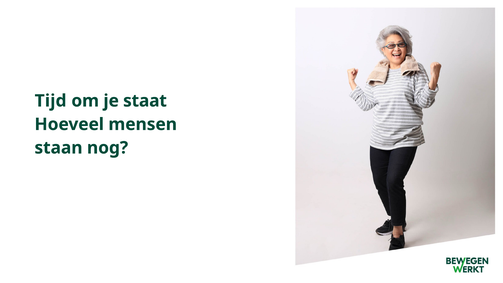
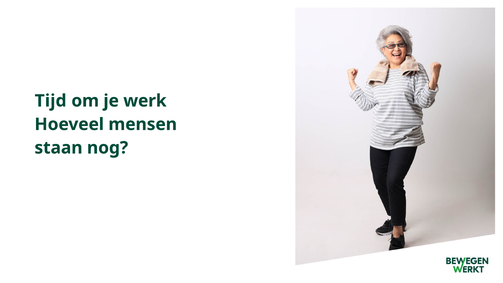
staat: staat -> werk
